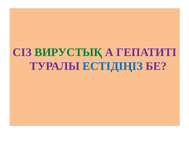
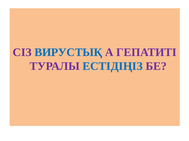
ВИРУСТЫҚ colour: green -> blue
